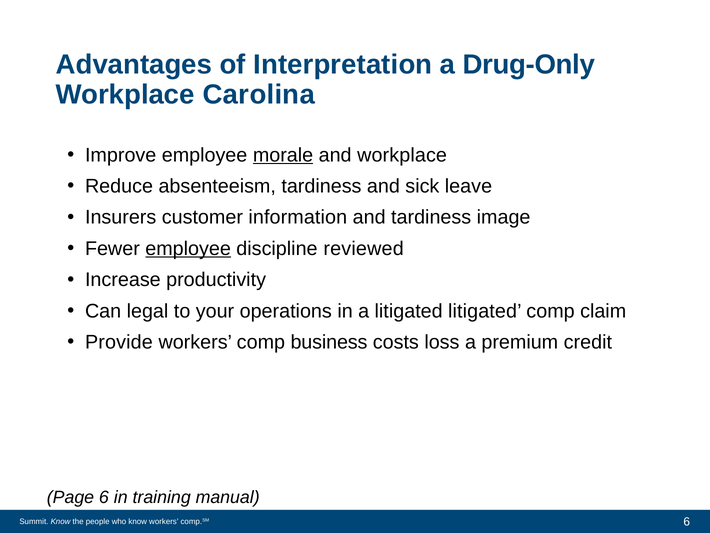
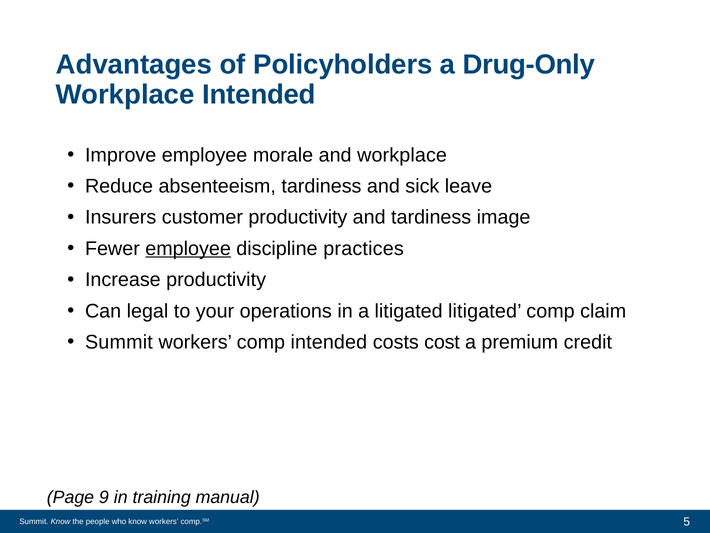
Interpretation: Interpretation -> Policyholders
Workplace Carolina: Carolina -> Intended
morale underline: present -> none
customer information: information -> productivity
reviewed: reviewed -> practices
Provide at (119, 342): Provide -> Summit
comp business: business -> intended
loss: loss -> cost
Page 6: 6 -> 9
6 at (687, 521): 6 -> 5
